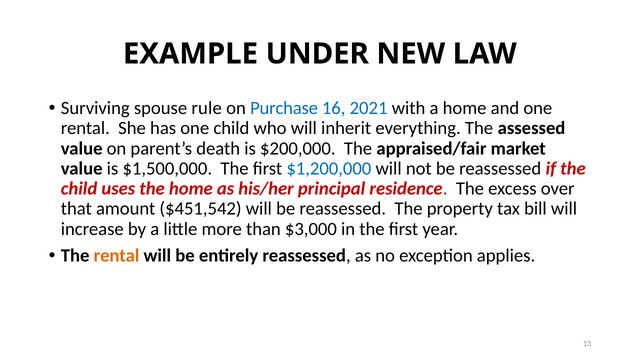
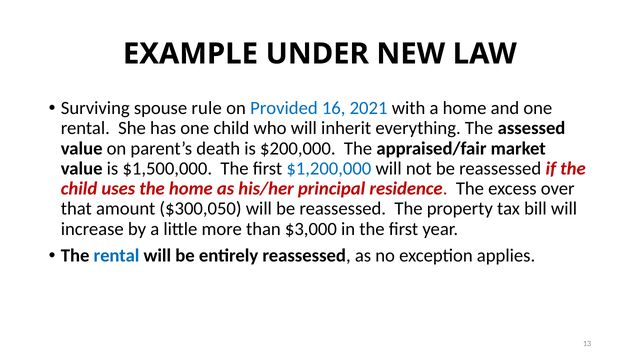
Purchase: Purchase -> Provided
$451,542: $451,542 -> $300,050
rental at (117, 256) colour: orange -> blue
